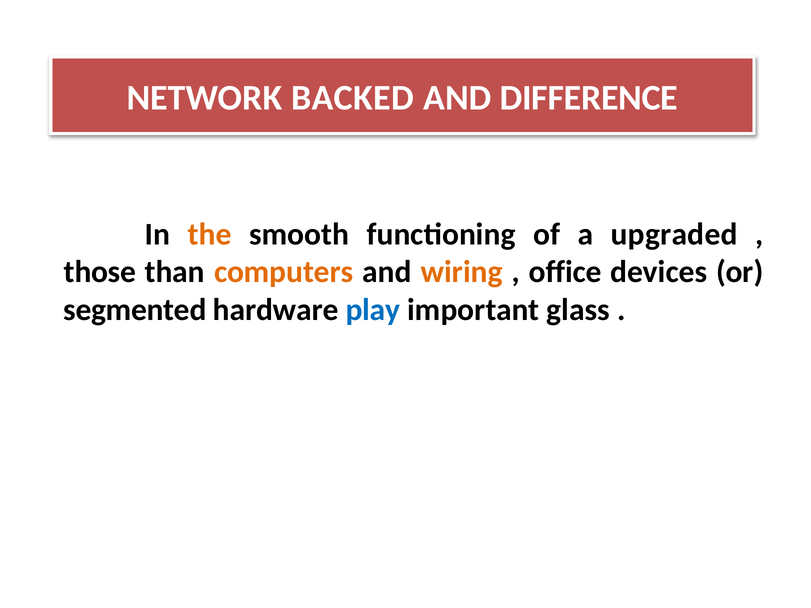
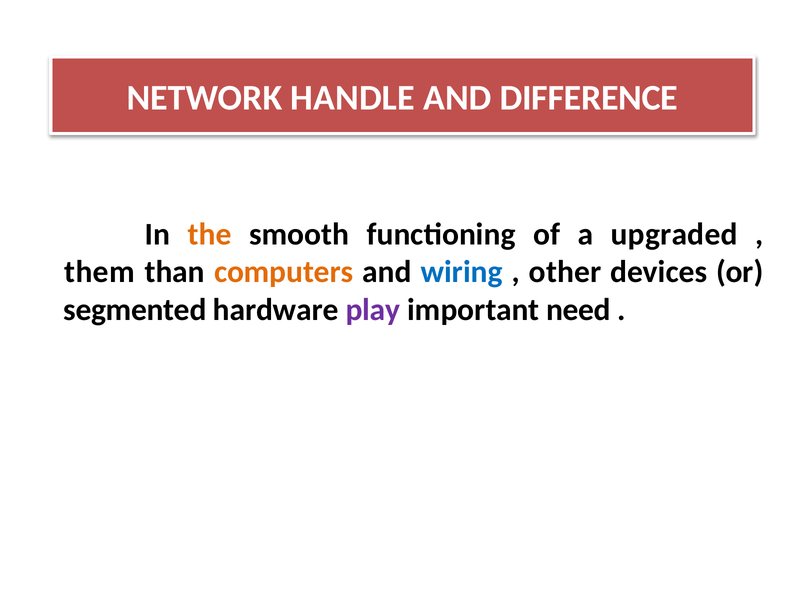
BACKED: BACKED -> HANDLE
those: those -> them
wiring colour: orange -> blue
office: office -> other
play colour: blue -> purple
glass: glass -> need
